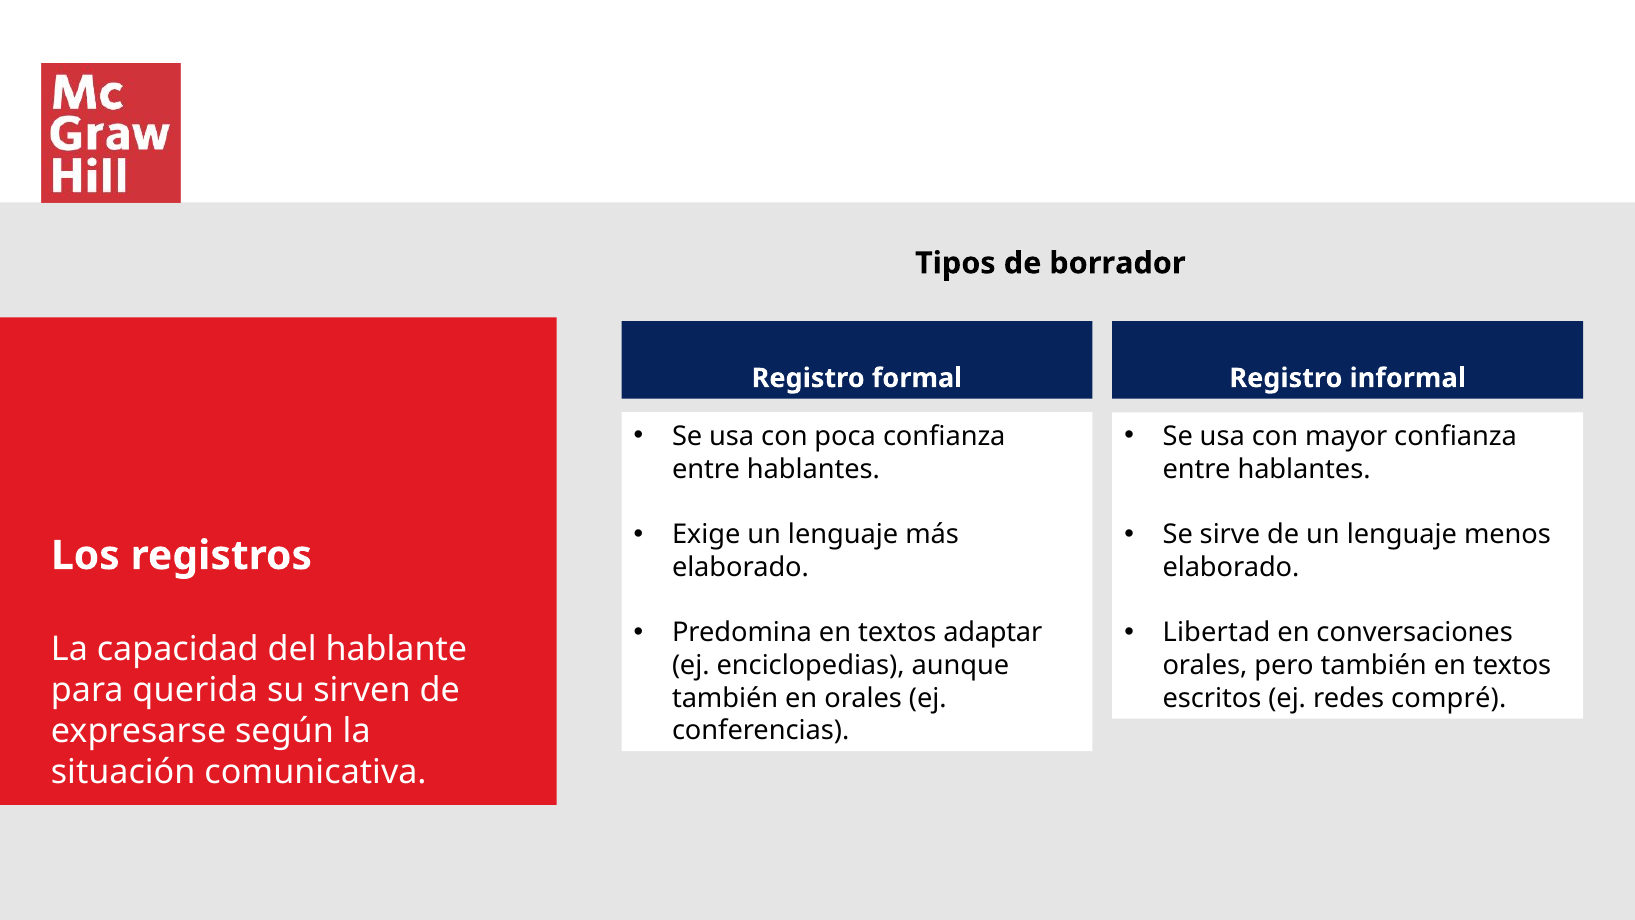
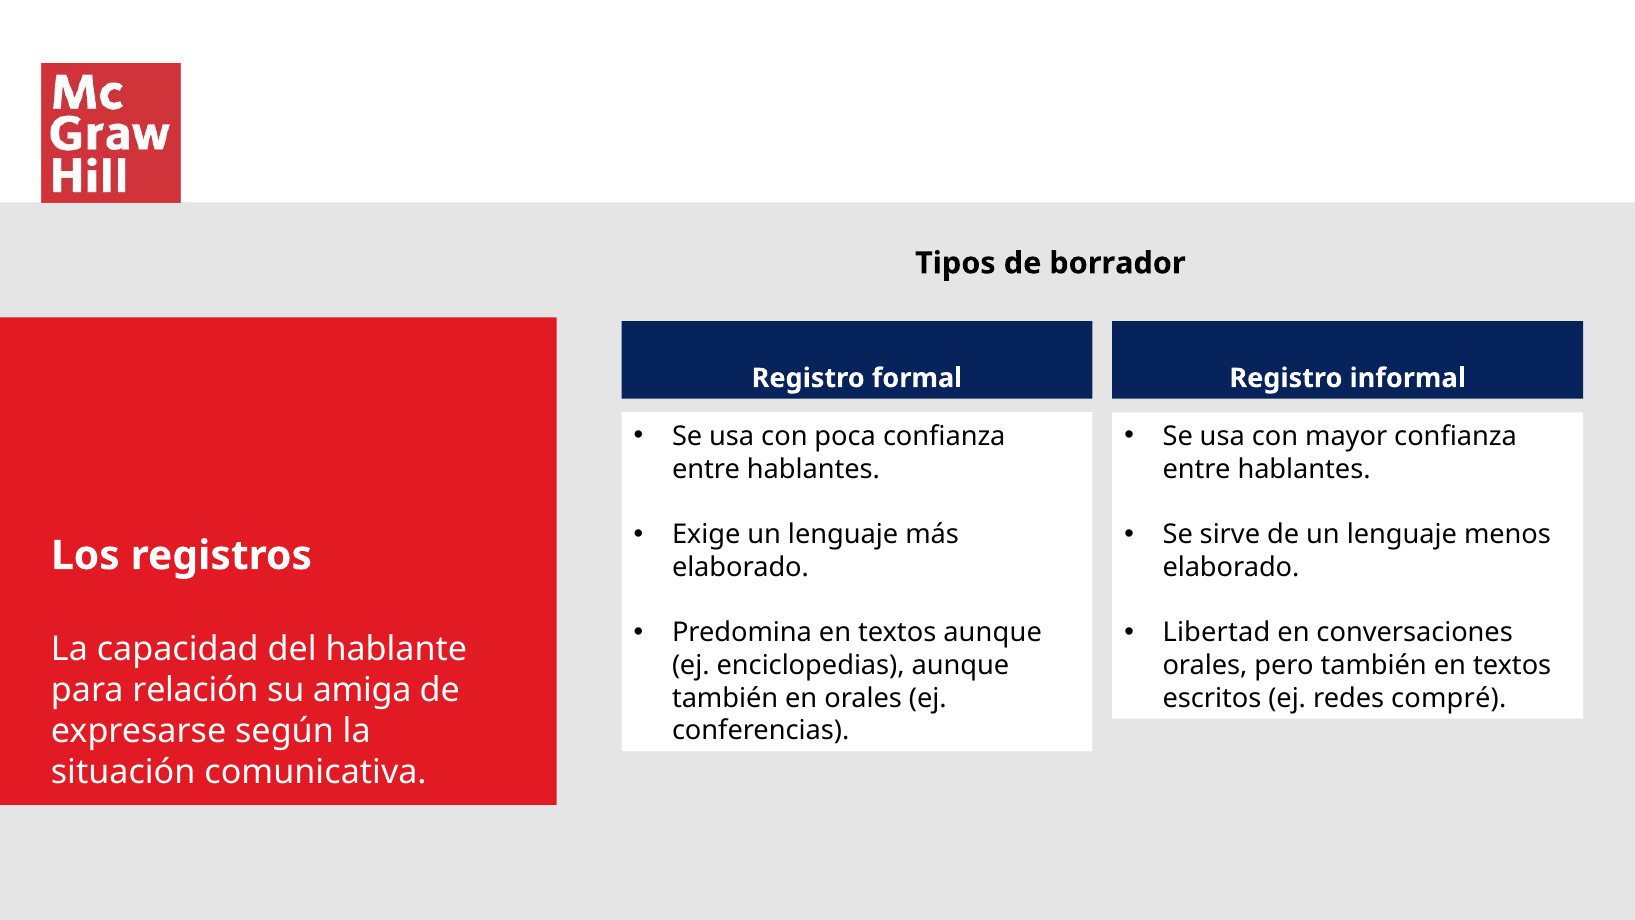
textos adaptar: adaptar -> aunque
querida: querida -> relación
sirven: sirven -> amiga
